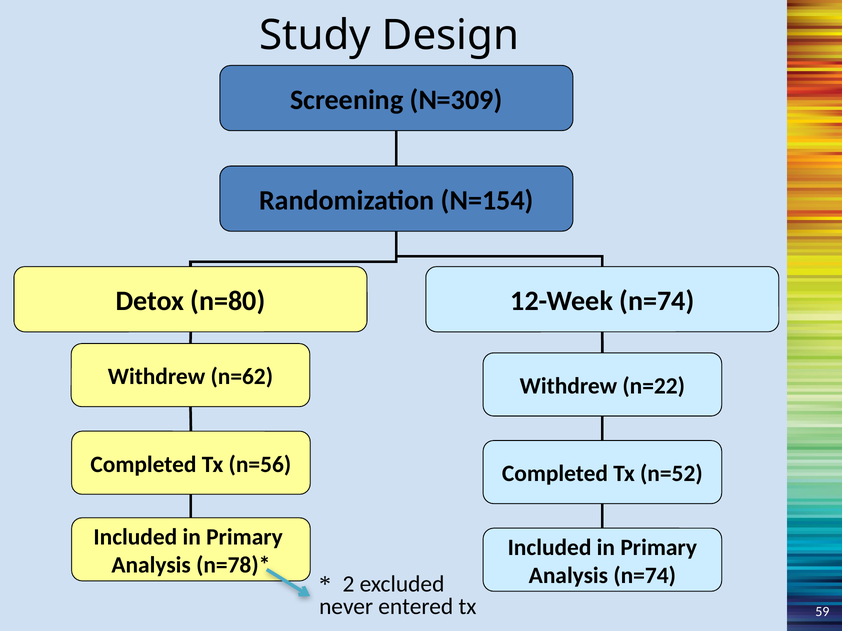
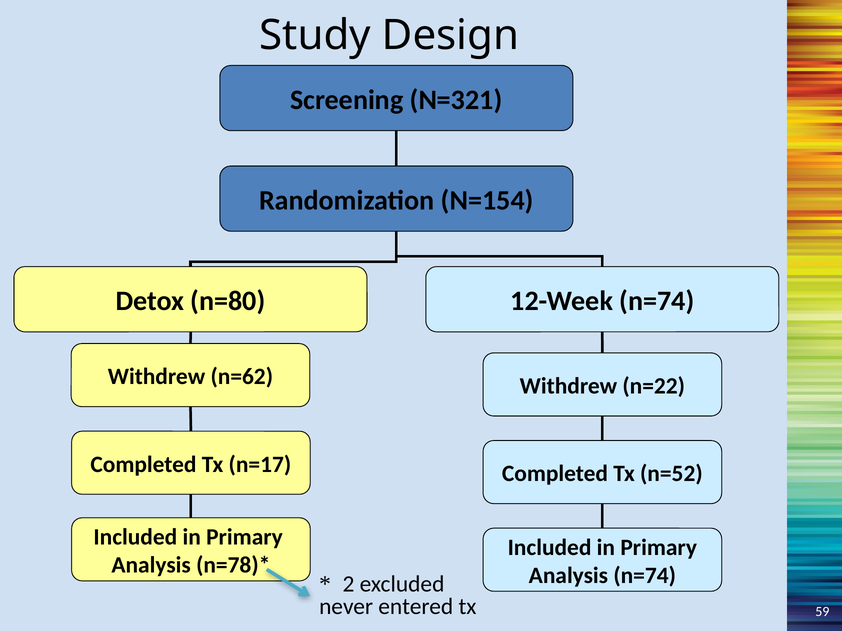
N=309: N=309 -> N=321
n=56: n=56 -> n=17
